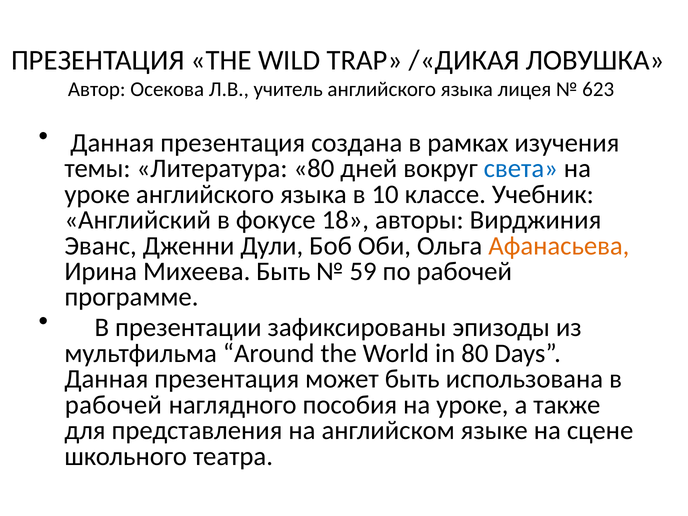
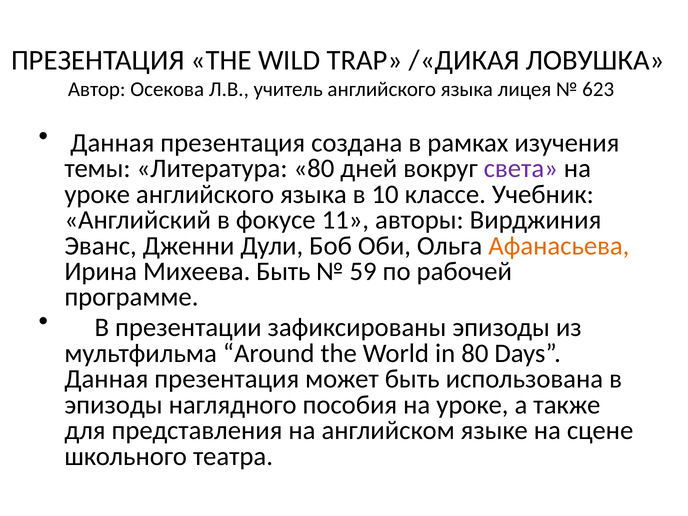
света colour: blue -> purple
18: 18 -> 11
рабочей at (113, 405): рабочей -> эпизоды
